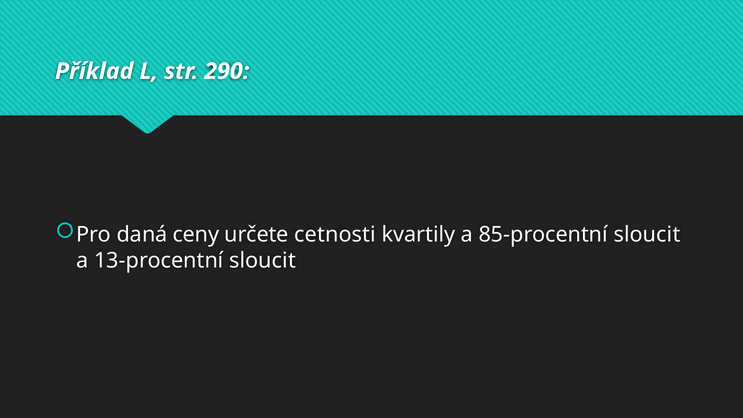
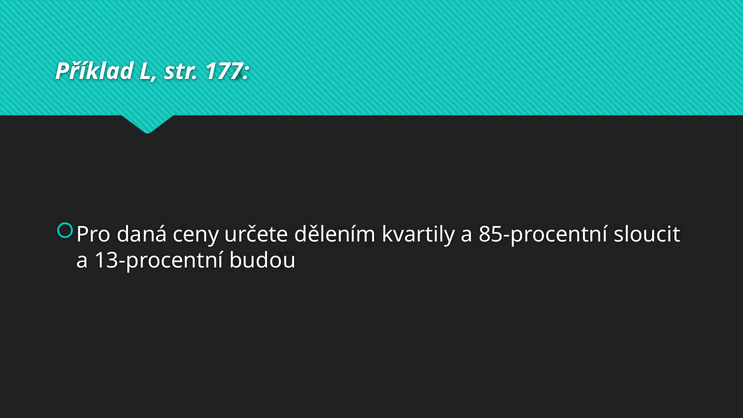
290: 290 -> 177
cetnosti: cetnosti -> dělením
13-procentní sloucit: sloucit -> budou
